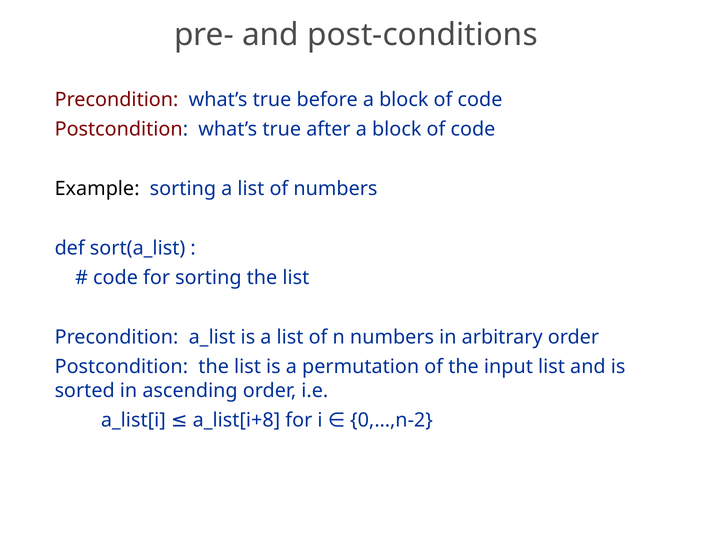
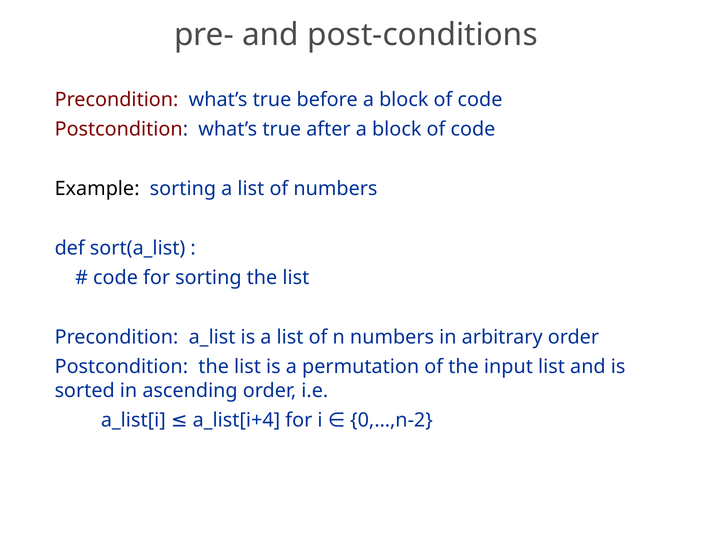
a_list[i+8: a_list[i+8 -> a_list[i+4
